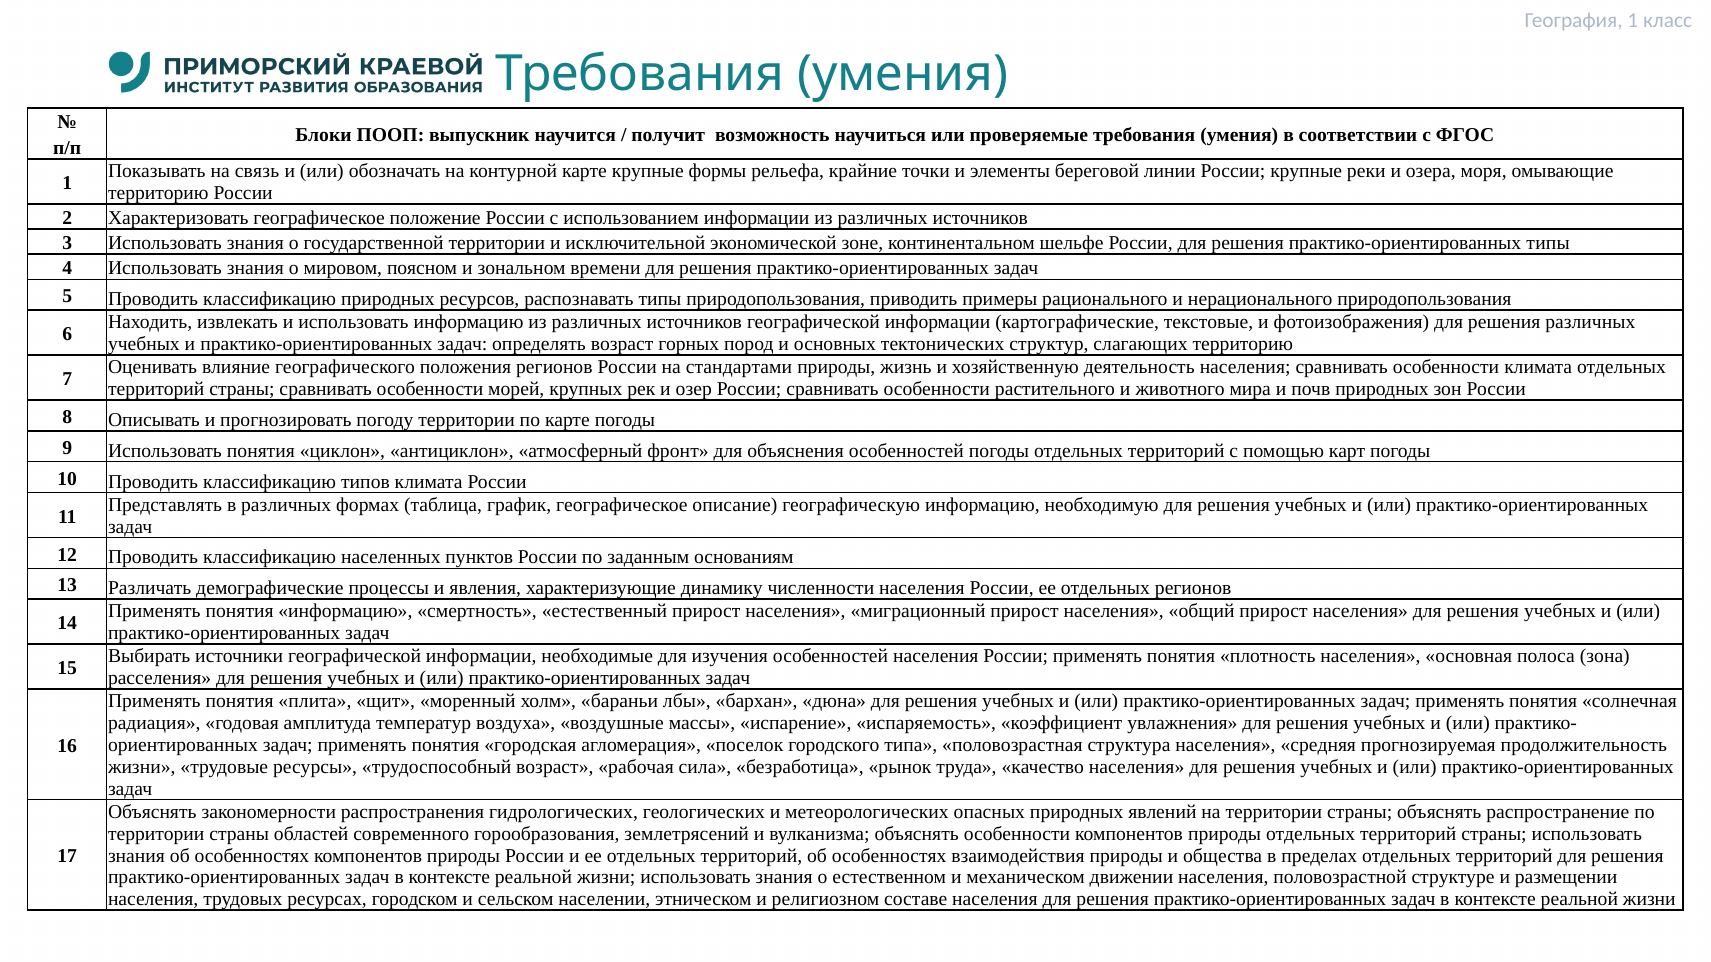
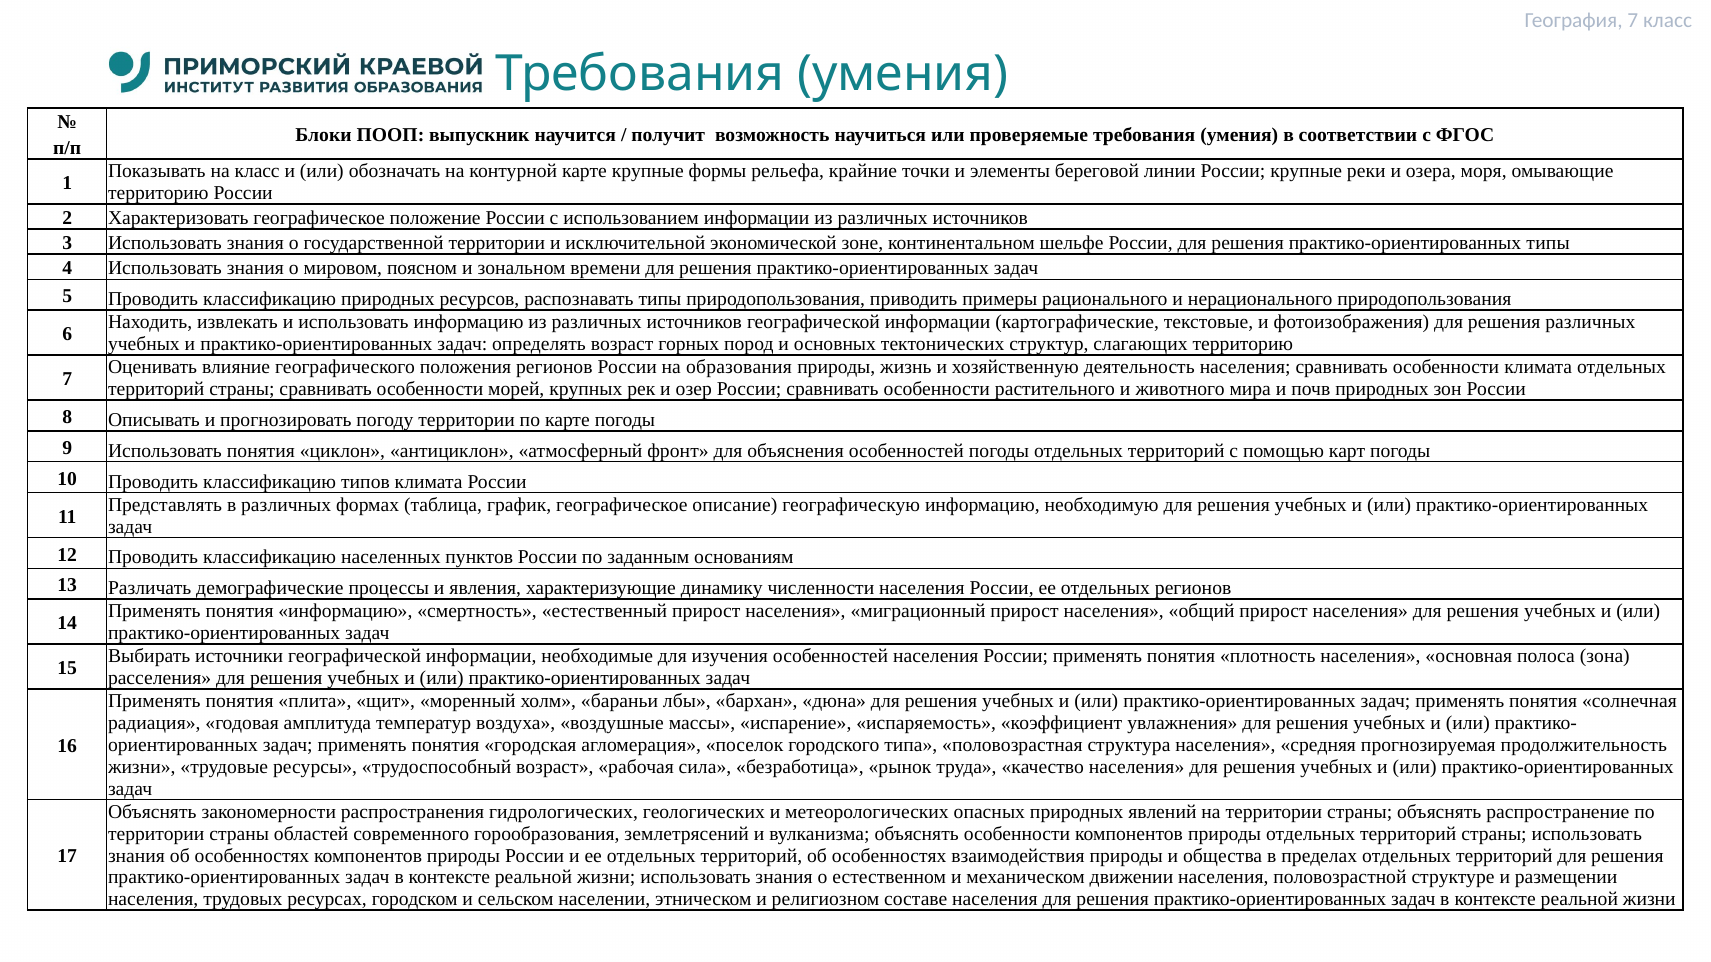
География 1: 1 -> 7
на связь: связь -> класс
стандартами: стандартами -> образования
